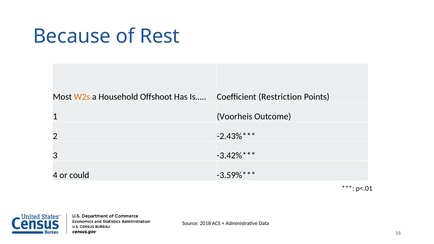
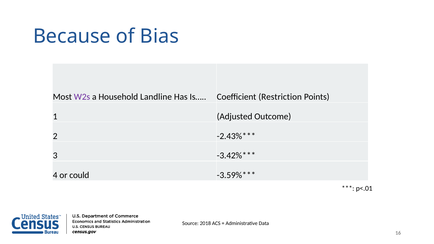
Rest: Rest -> Bias
W2s colour: orange -> purple
Offshoot: Offshoot -> Landline
Voorheis: Voorheis -> Adjusted
